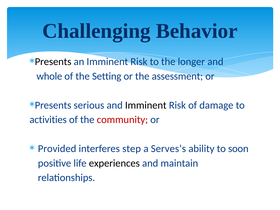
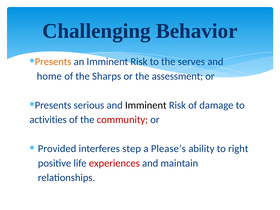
Presents at (53, 62) colour: black -> orange
longer: longer -> serves
whole: whole -> home
Setting: Setting -> Sharps
Serves’s: Serves’s -> Please’s
soon: soon -> right
experiences colour: black -> red
